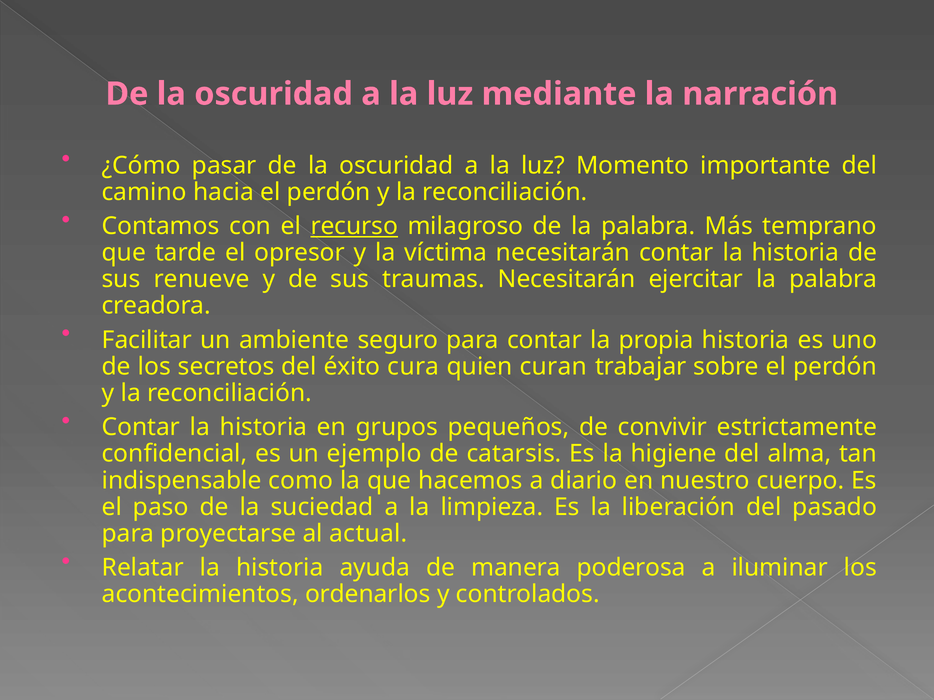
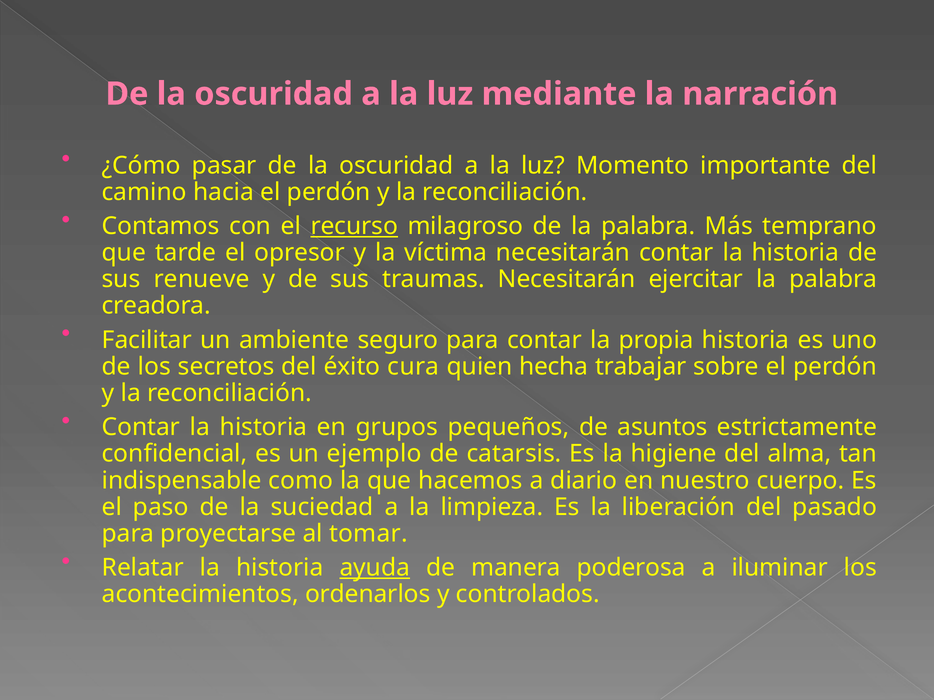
curan: curan -> hecha
convivir: convivir -> asuntos
actual: actual -> tomar
ayuda underline: none -> present
